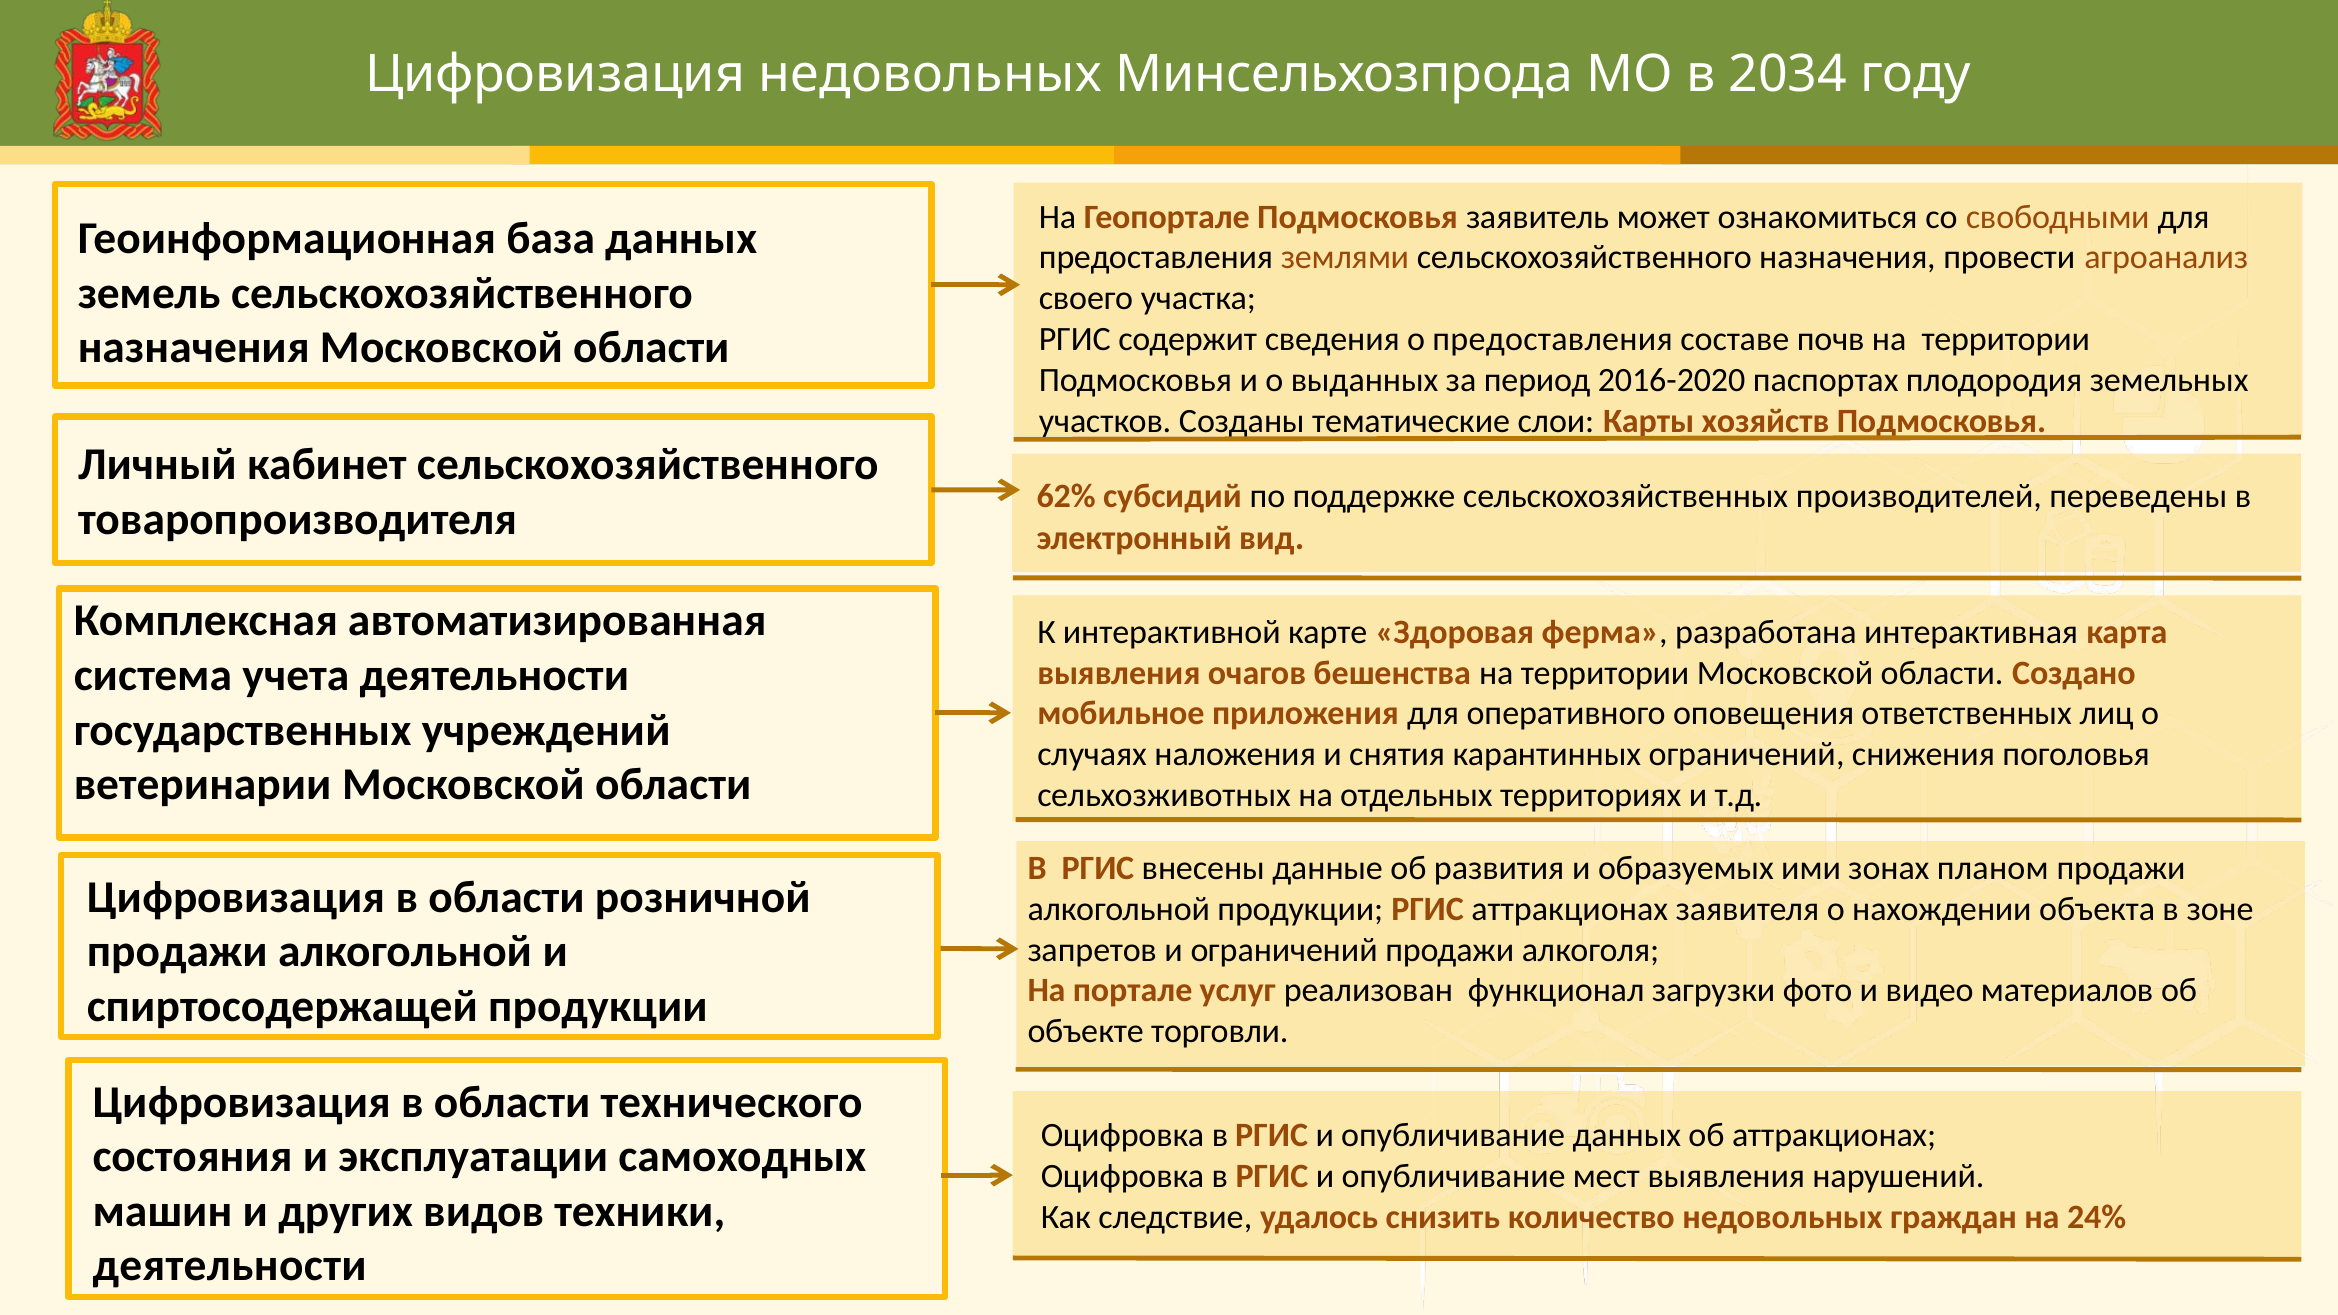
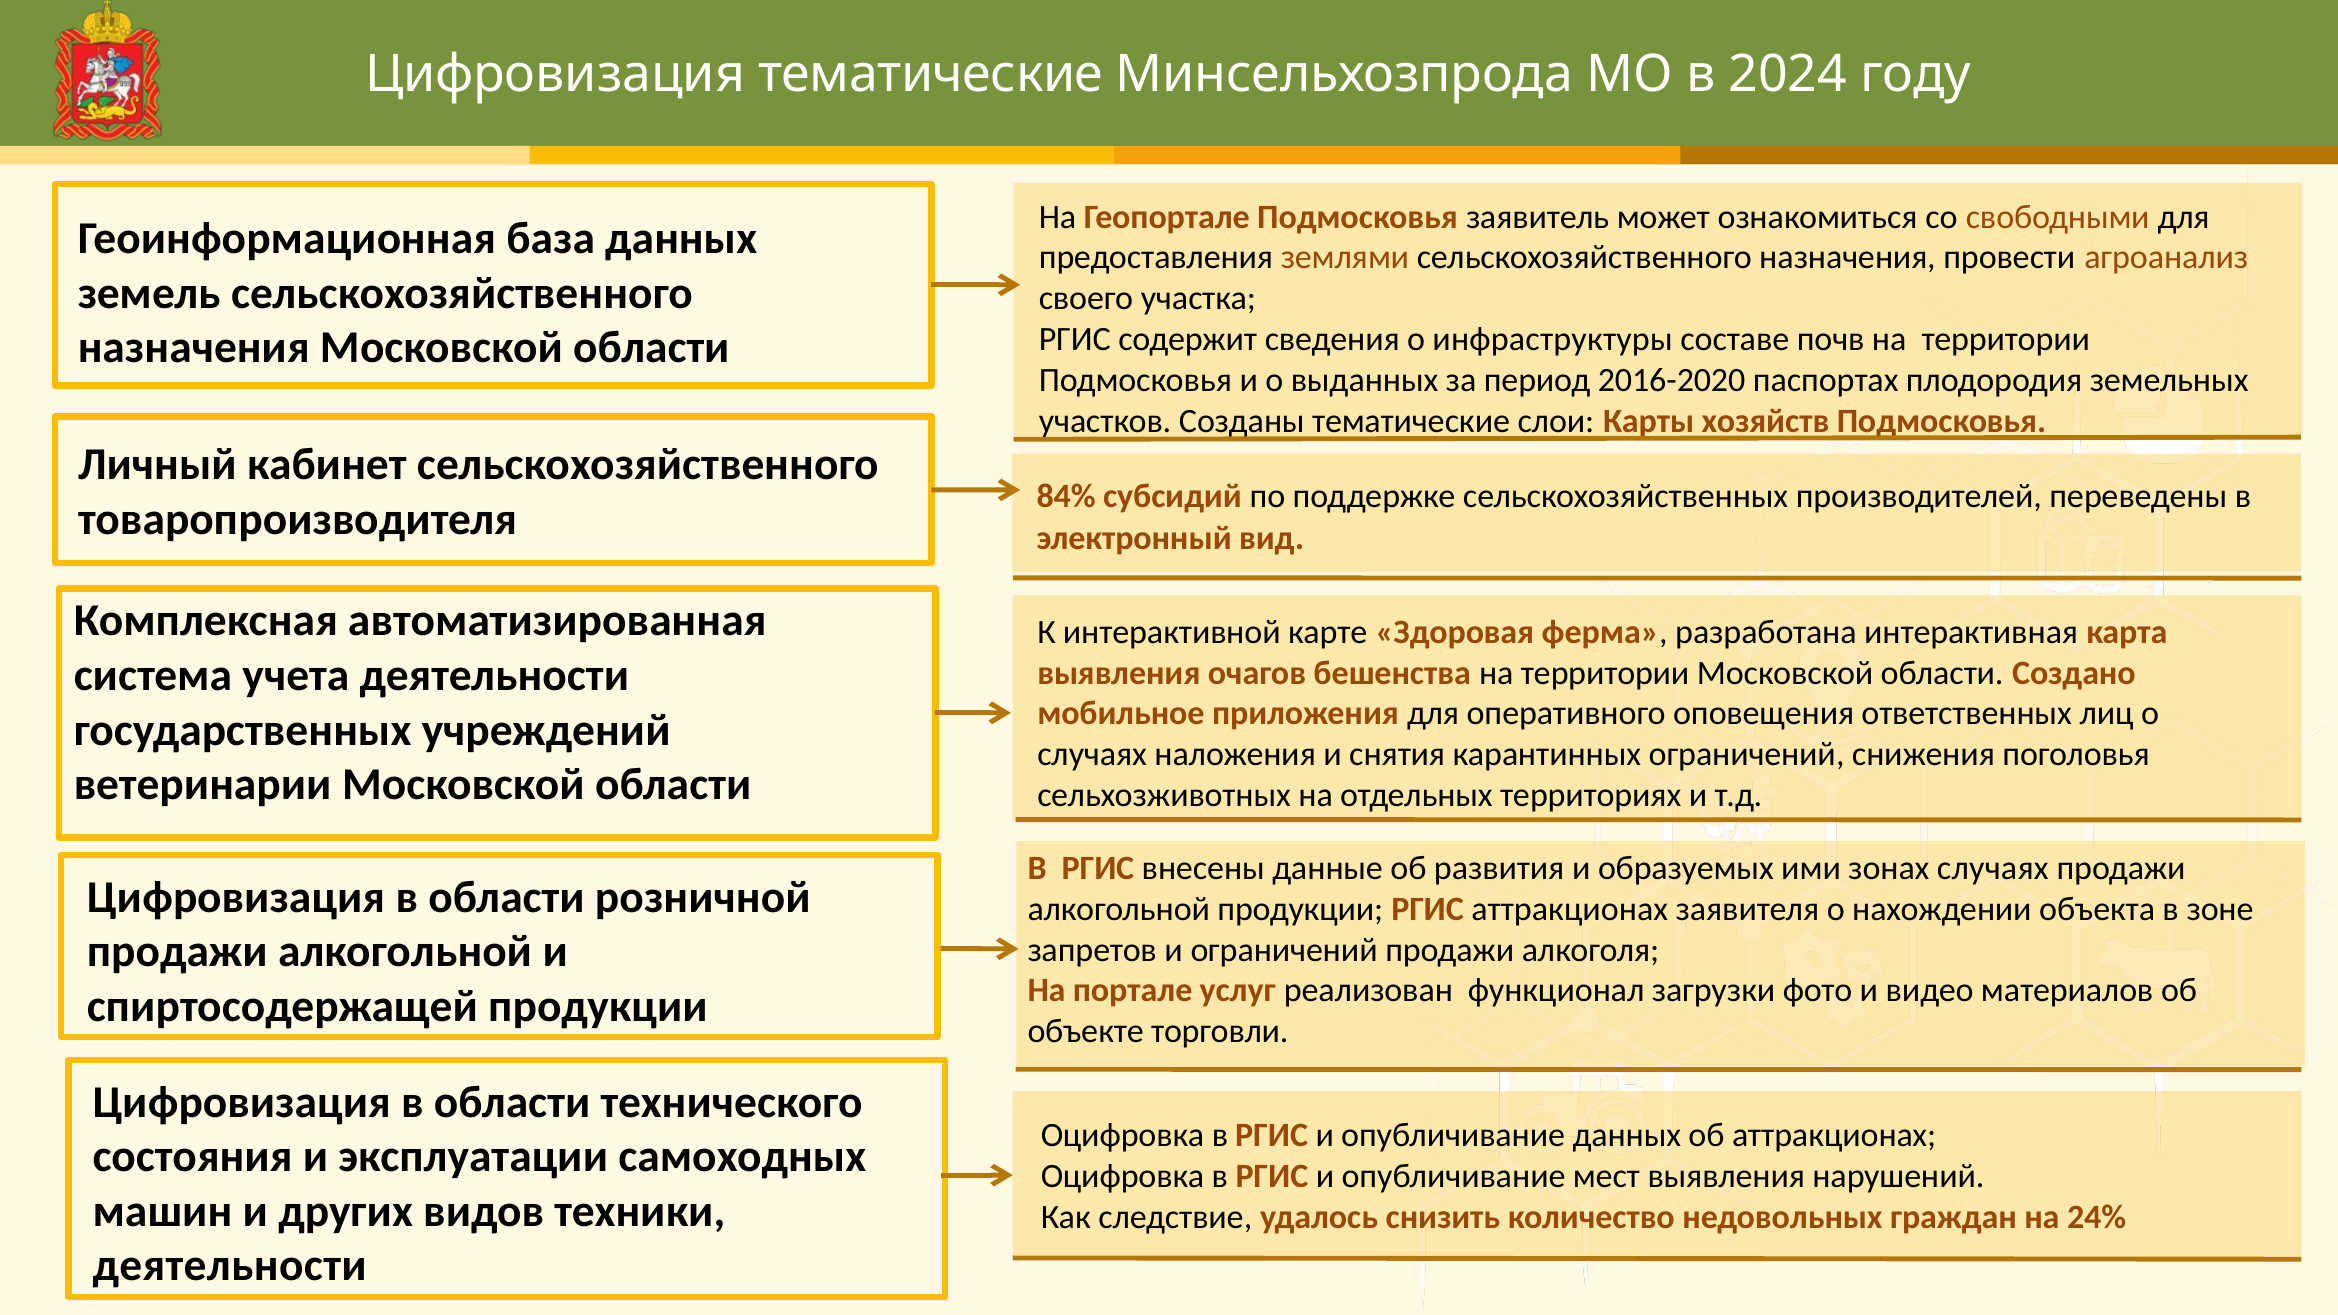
Цифровизация недовольных: недовольных -> тематические
2034: 2034 -> 2024
о предоставления: предоставления -> инфраструктуры
62%: 62% -> 84%
зонах планом: планом -> случаях
